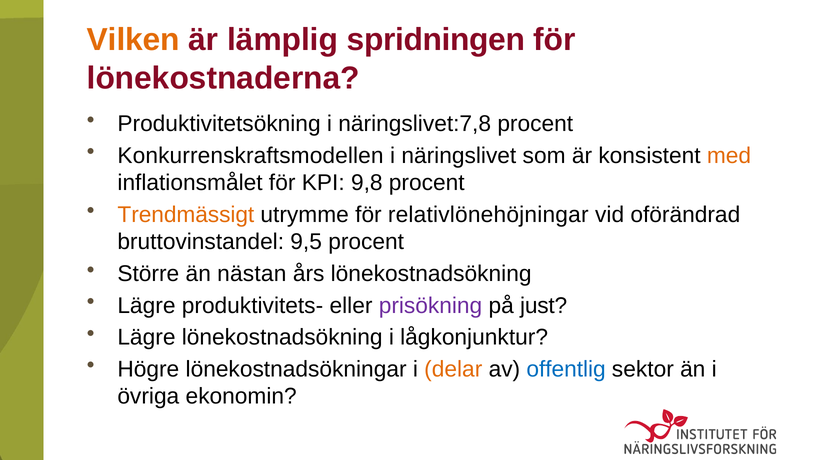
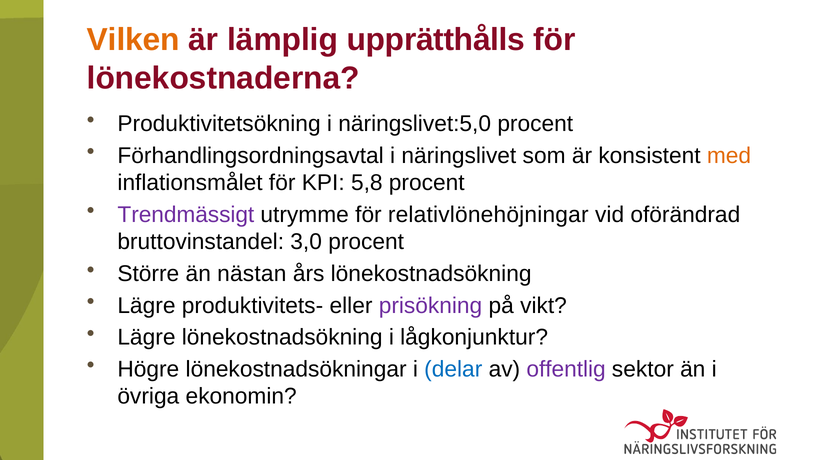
spridningen: spridningen -> upprätthålls
näringslivet:7,8: näringslivet:7,8 -> näringslivet:5,0
Konkurrenskraftsmodellen: Konkurrenskraftsmodellen -> Förhandlingsordningsavtal
9,8: 9,8 -> 5,8
Trendmässigt colour: orange -> purple
9,5: 9,5 -> 3,0
just: just -> vikt
delar colour: orange -> blue
offentlig colour: blue -> purple
